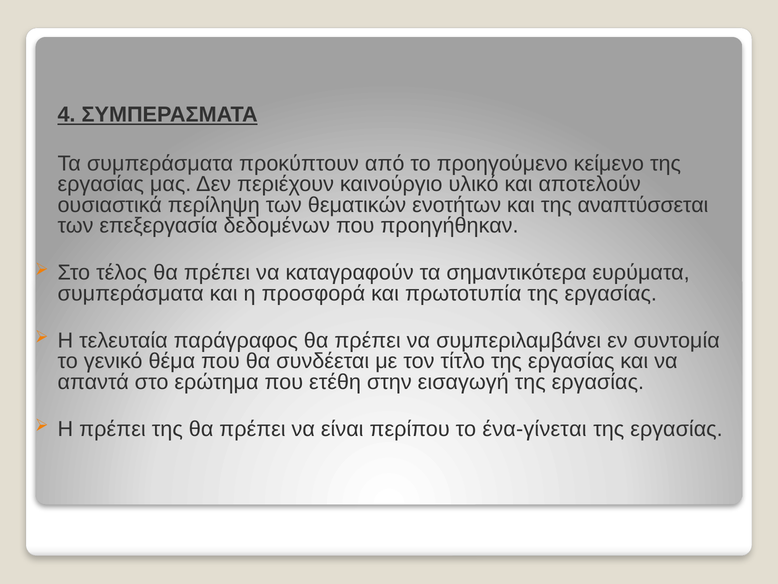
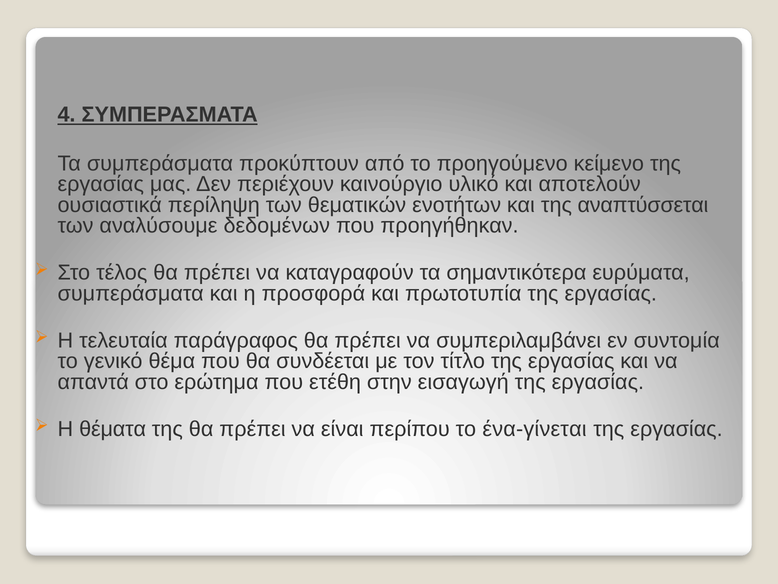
επεξεργασία: επεξεργασία -> αναλύσουμε
Η πρέπει: πρέπει -> θέματα
